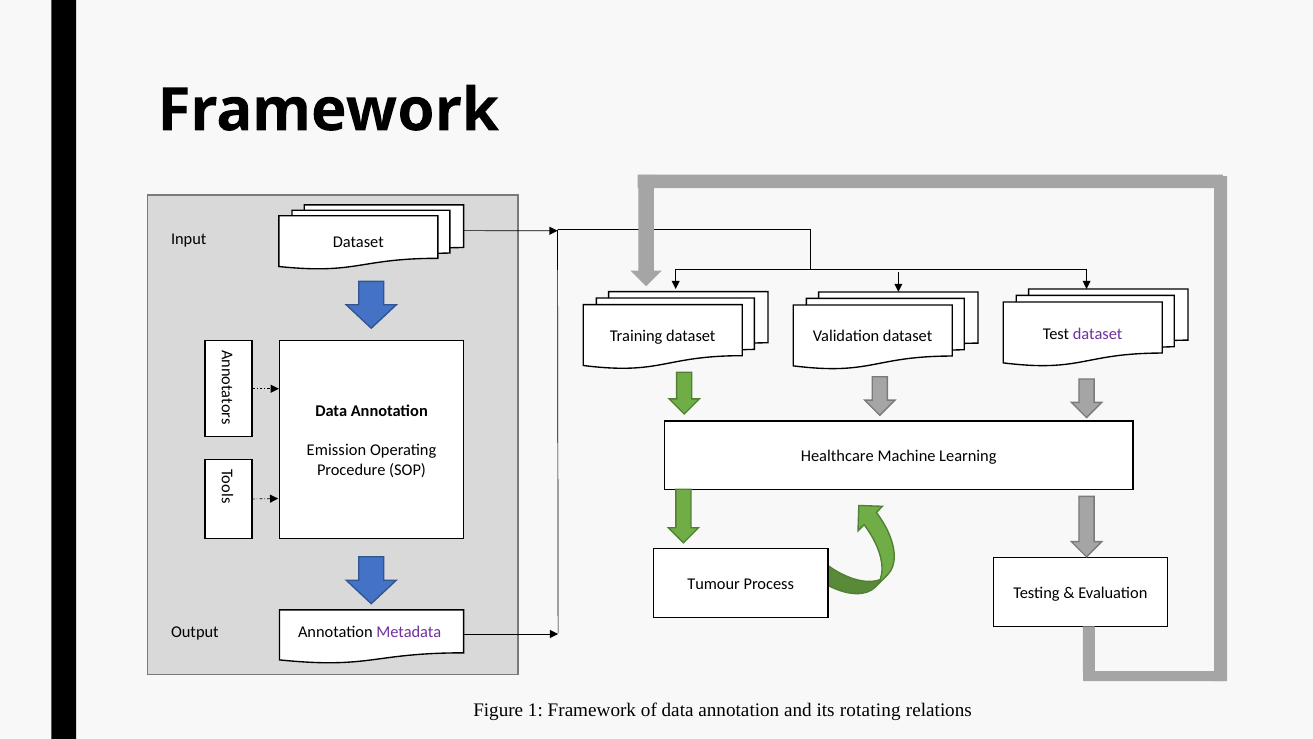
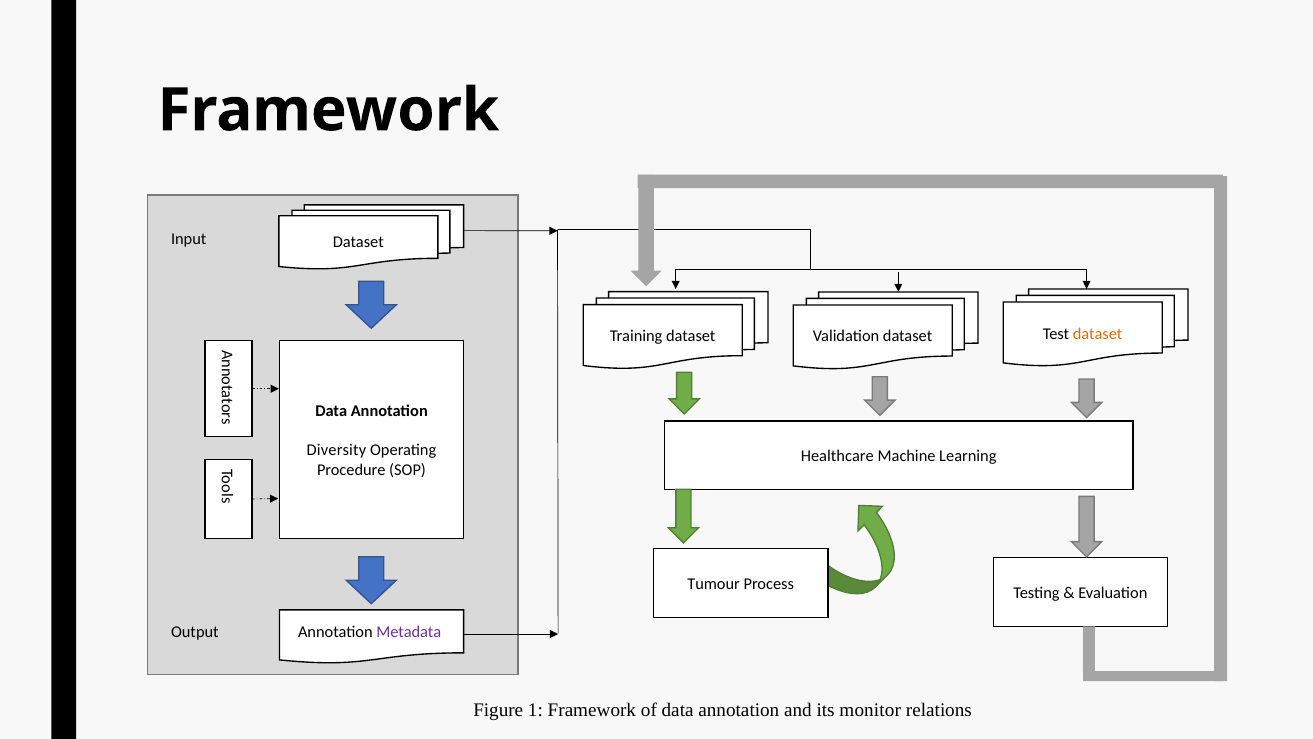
dataset at (1098, 333) colour: purple -> orange
Emission: Emission -> Diversity
rotating: rotating -> monitor
